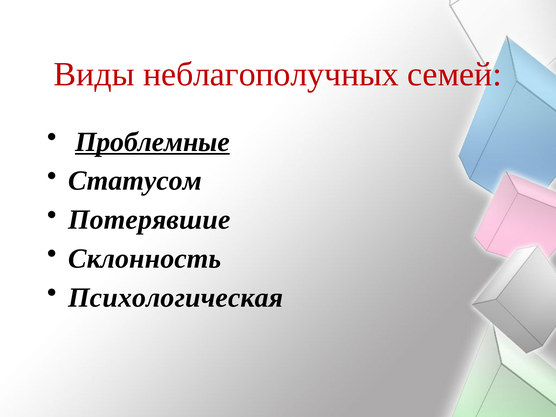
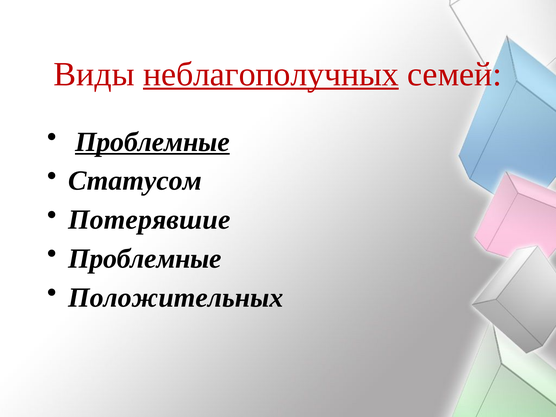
неблагополучных underline: none -> present
Склонность at (145, 259): Склонность -> Проблемные
Психологическая: Психологическая -> Положительных
